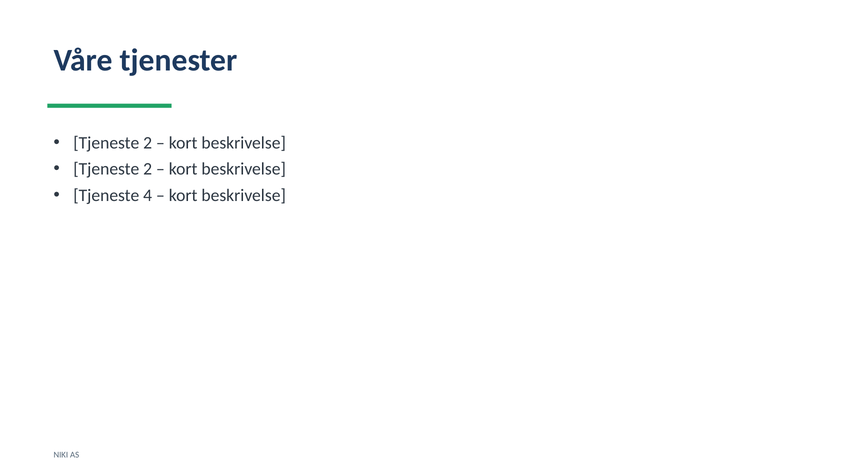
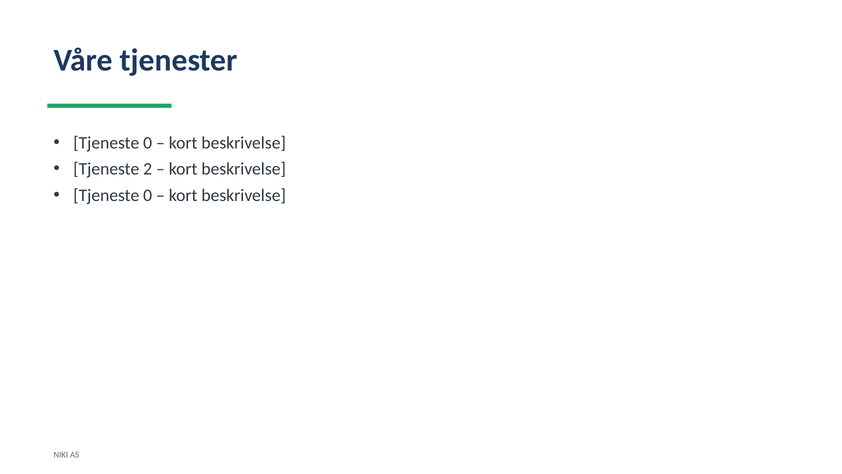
2 at (148, 143): 2 -> 0
4 at (148, 195): 4 -> 0
